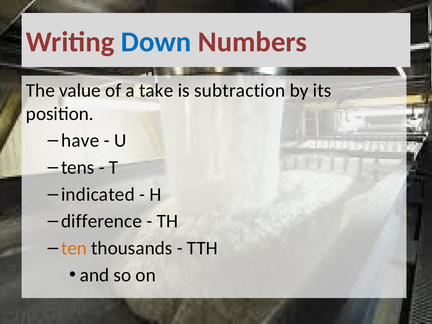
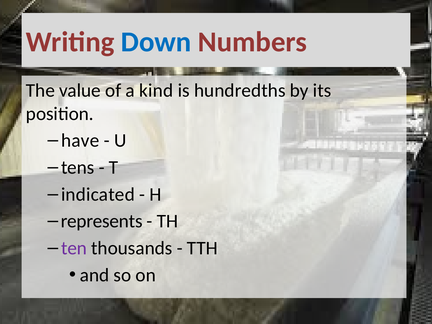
take: take -> kind
subtraction: subtraction -> hundredths
difference: difference -> represents
ten colour: orange -> purple
